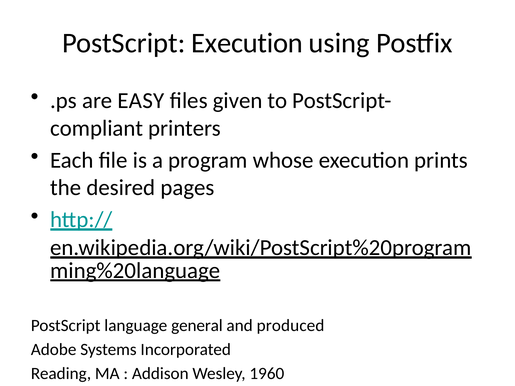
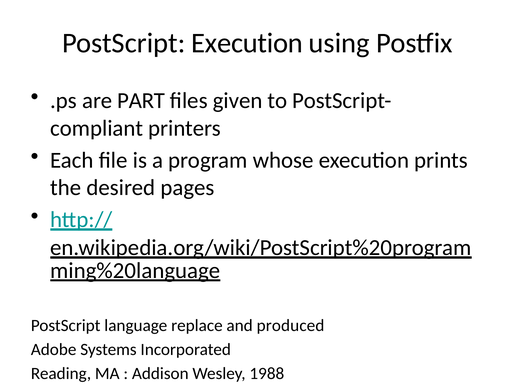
EASY: EASY -> PART
general: general -> replace
1960: 1960 -> 1988
